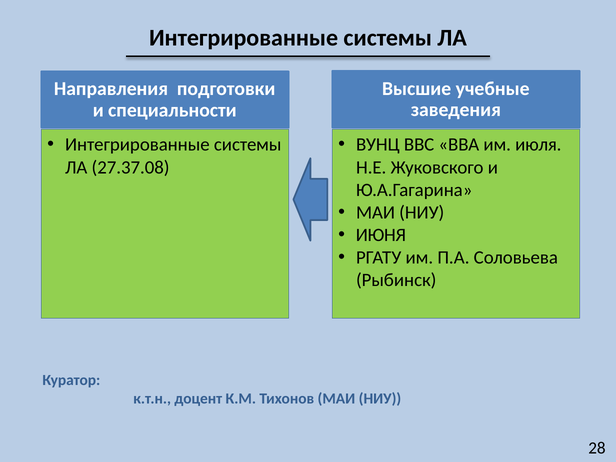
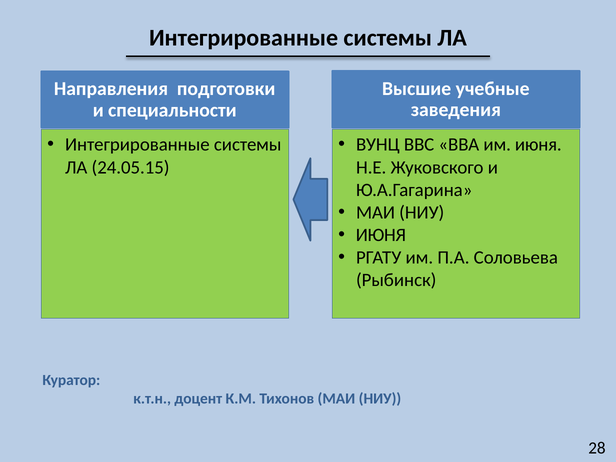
им июля: июля -> июня
27.37.08: 27.37.08 -> 24.05.15
